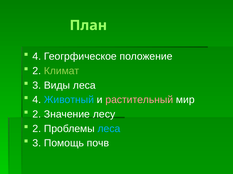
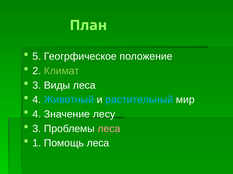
4 at (37, 57): 4 -> 5
растительный colour: pink -> light blue
2 at (37, 115): 2 -> 4
2 at (37, 129): 2 -> 3
леса at (109, 129) colour: light blue -> pink
3 at (37, 144): 3 -> 1
Помощь почв: почв -> леса
